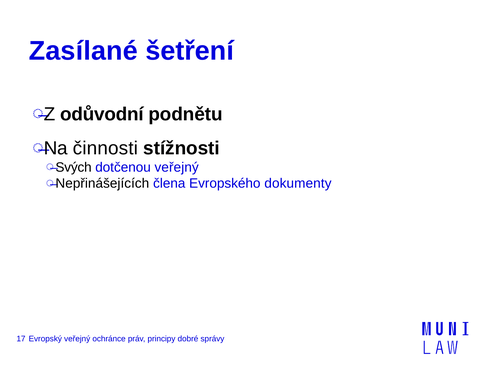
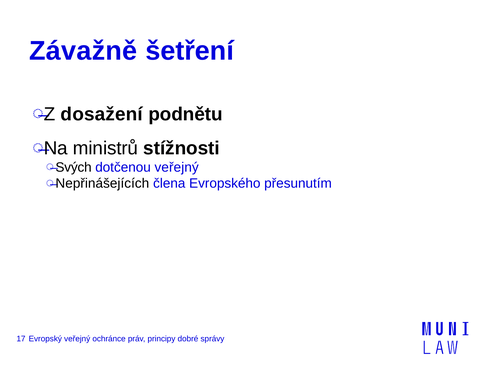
Zasílané: Zasílané -> Závažně
odůvodní: odůvodní -> dosažení
činnosti: činnosti -> ministrů
dokumenty: dokumenty -> přesunutím
